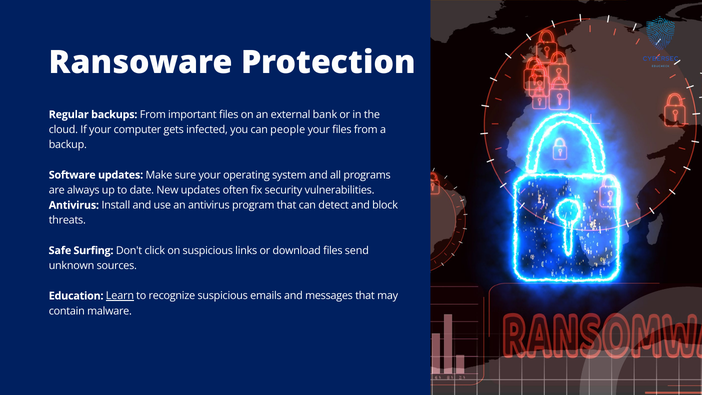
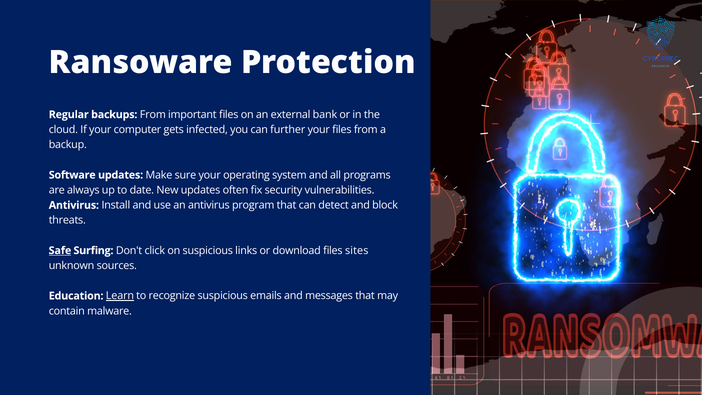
people: people -> further
Safe underline: none -> present
send: send -> sites
